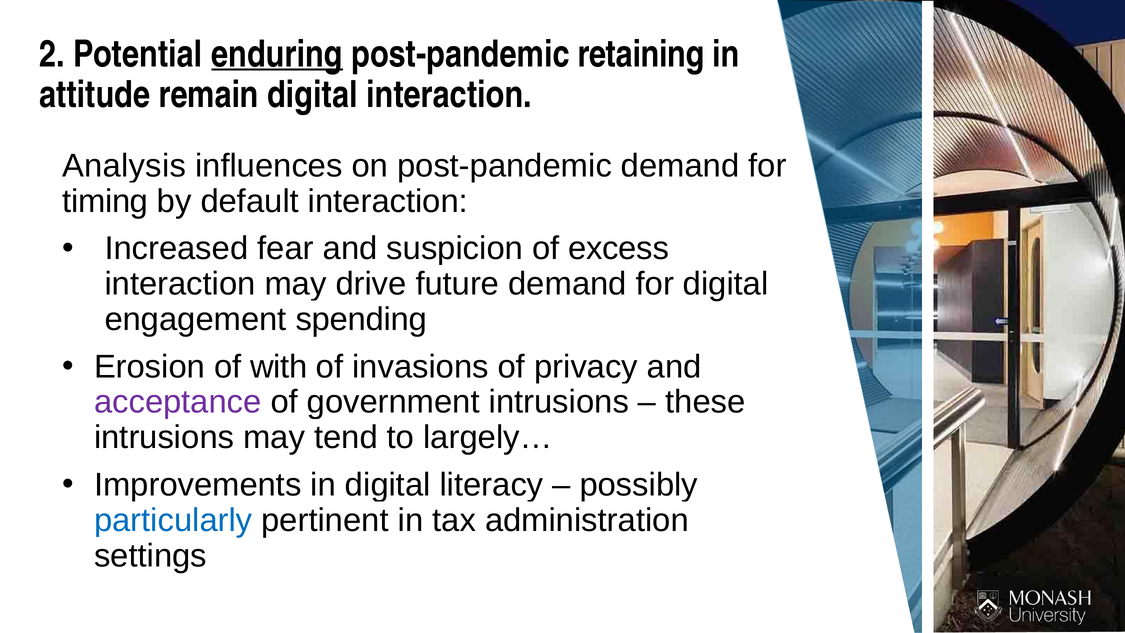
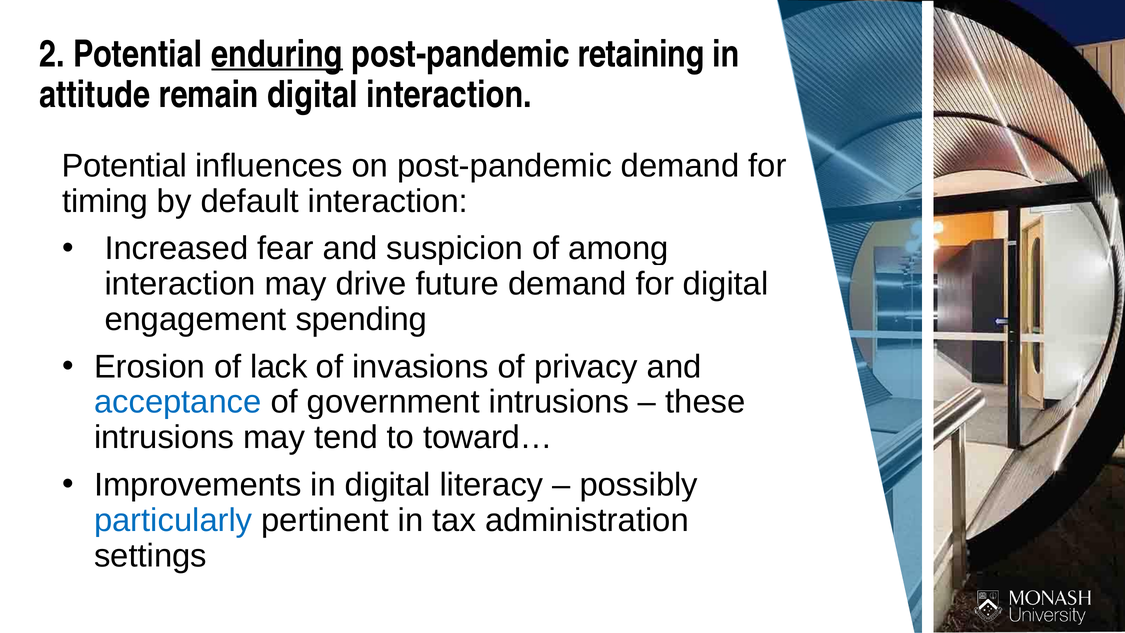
Analysis at (124, 166): Analysis -> Potential
excess: excess -> among
with: with -> lack
acceptance colour: purple -> blue
largely…: largely… -> toward…
